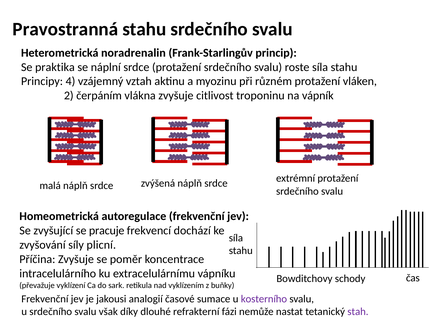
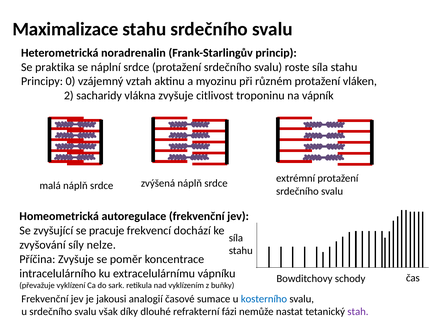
Pravostranná: Pravostranná -> Maximalizace
4: 4 -> 0
čerpáním: čerpáním -> sacharidy
plicní: plicní -> nelze
kosterního colour: purple -> blue
